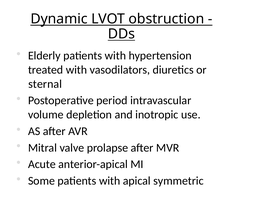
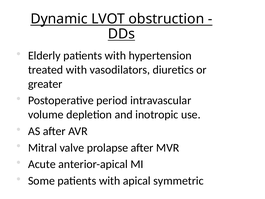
sternal: sternal -> greater
